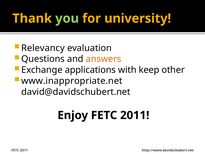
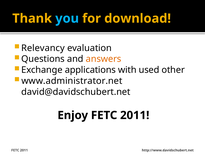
you colour: light green -> light blue
university: university -> download
keep: keep -> used
www.inappropriate.net: www.inappropriate.net -> www.administrator.net
